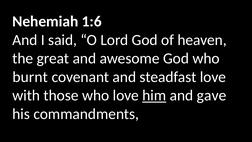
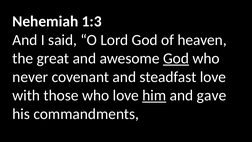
1:6: 1:6 -> 1:3
God at (176, 58) underline: none -> present
burnt: burnt -> never
